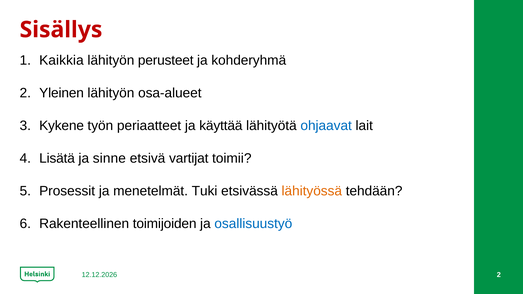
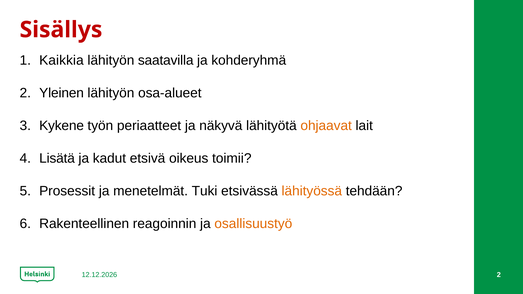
perusteet: perusteet -> saatavilla
käyttää: käyttää -> näkyvä
ohjaavat colour: blue -> orange
sinne: sinne -> kadut
vartijat: vartijat -> oikeus
toimijoiden: toimijoiden -> reagoinnin
osallisuustyö colour: blue -> orange
